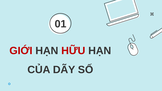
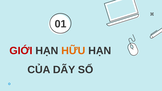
HỮU colour: red -> orange
